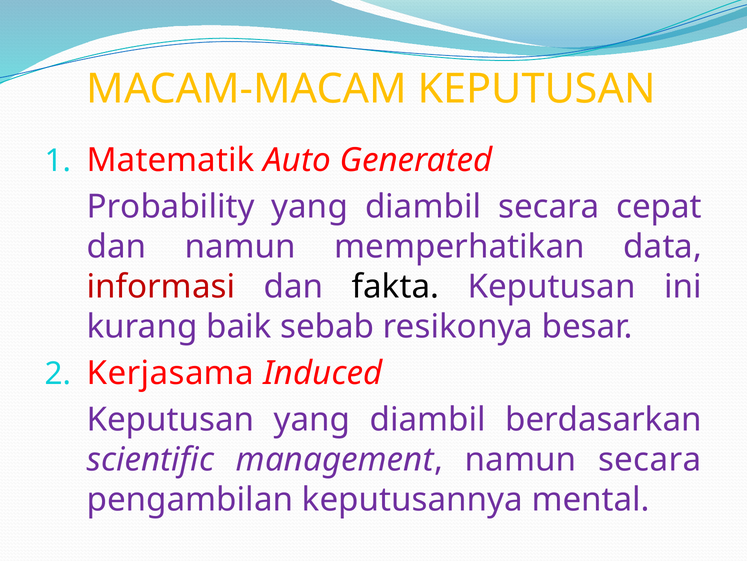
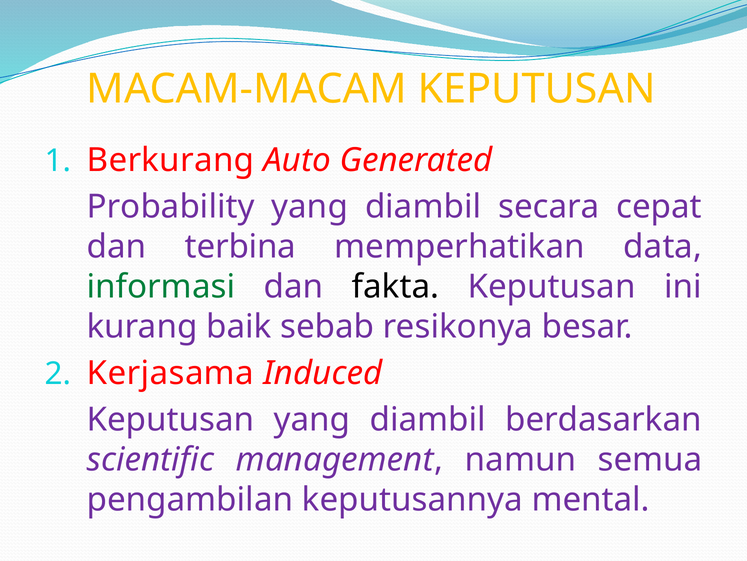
Matematik: Matematik -> Berkurang
dan namun: namun -> terbina
informasi colour: red -> green
namun secara: secara -> semua
